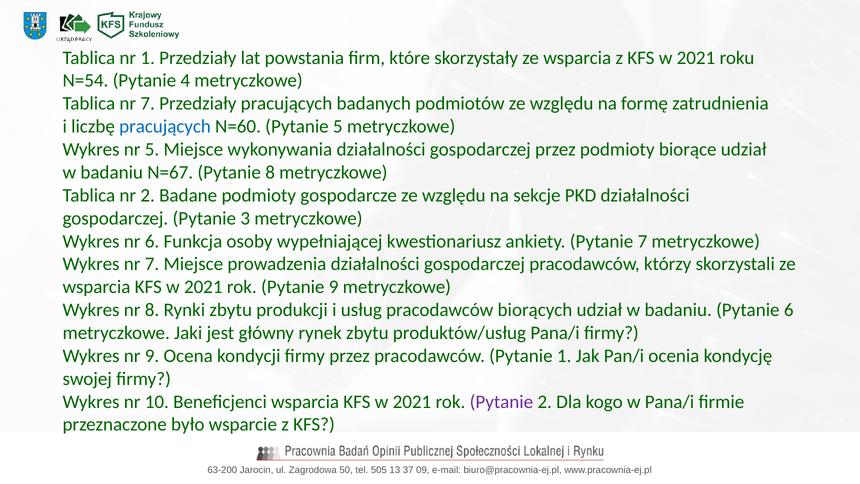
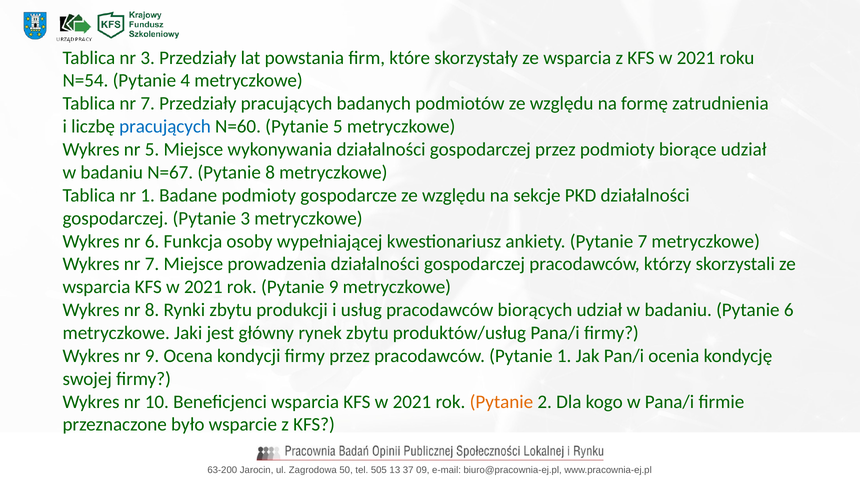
nr 1: 1 -> 3
nr 2: 2 -> 1
Pytanie at (501, 402) colour: purple -> orange
